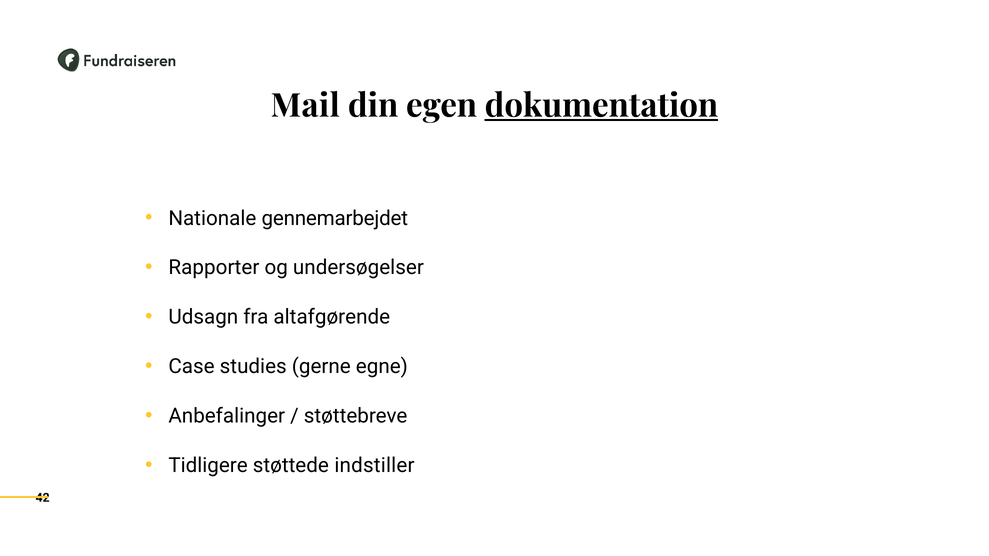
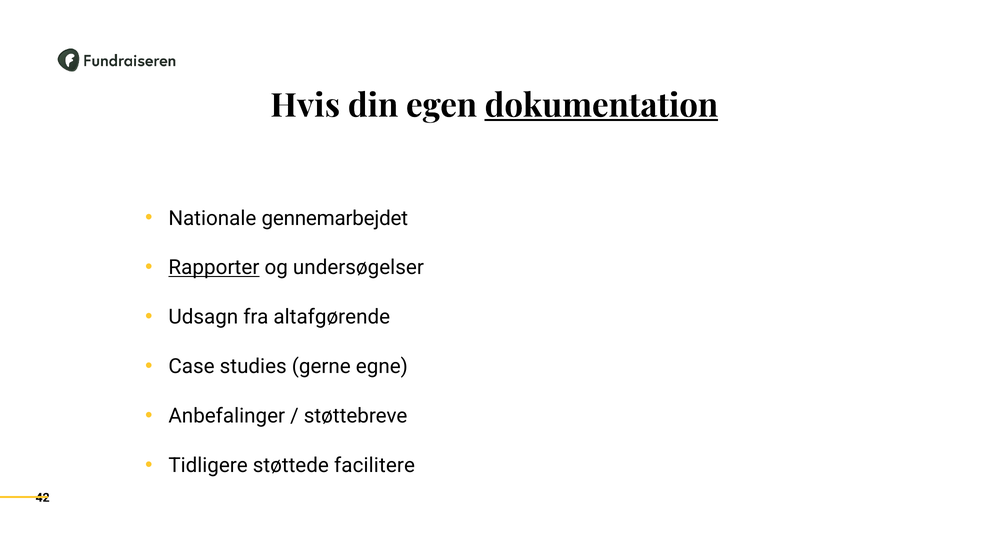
Mail: Mail -> Hvis
Rapporter underline: none -> present
indstiller: indstiller -> facilitere
